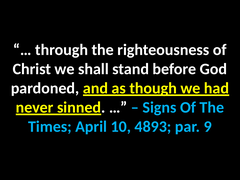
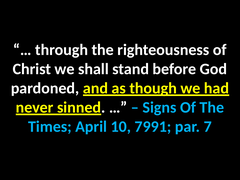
4893: 4893 -> 7991
9: 9 -> 7
